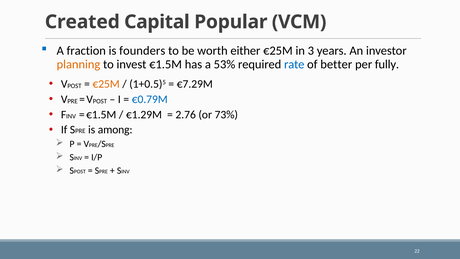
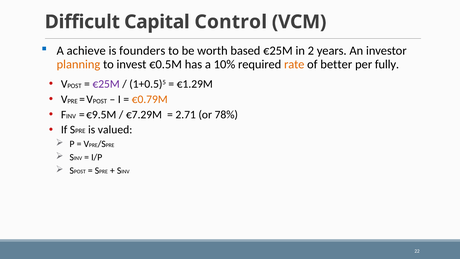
Created: Created -> Difficult
Popular: Popular -> Control
fraction: fraction -> achieve
either: either -> based
3: 3 -> 2
invest €1.5M: €1.5M -> €0.5M
53%: 53% -> 10%
rate colour: blue -> orange
€25M at (106, 84) colour: orange -> purple
€7.29M: €7.29M -> €1.29M
€0.79M colour: blue -> orange
€1.5M at (101, 114): €1.5M -> €9.5M
€1.29M: €1.29M -> €7.29M
2.76: 2.76 -> 2.71
73%: 73% -> 78%
among: among -> valued
